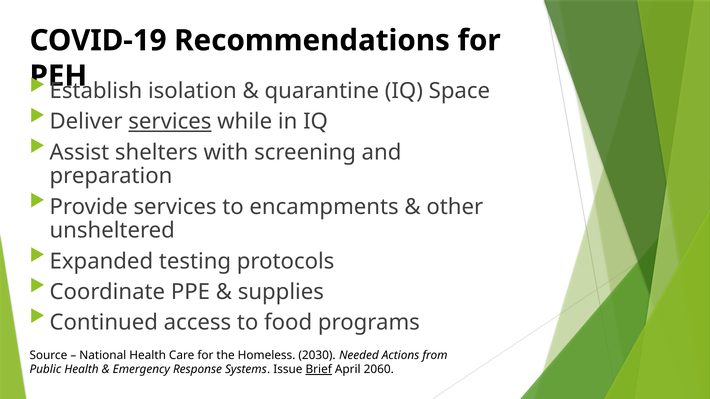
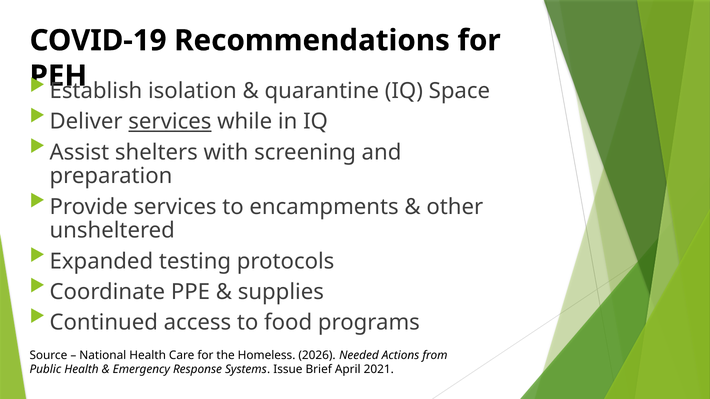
2030: 2030 -> 2026
Brief underline: present -> none
2060: 2060 -> 2021
